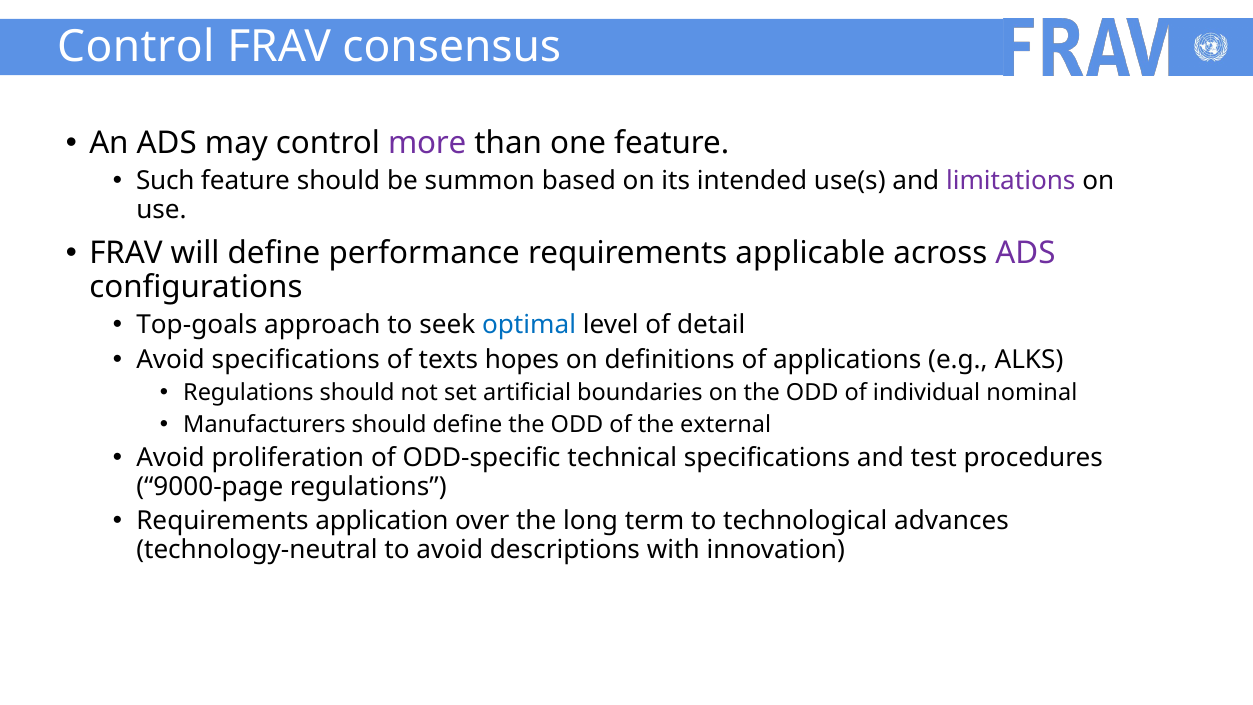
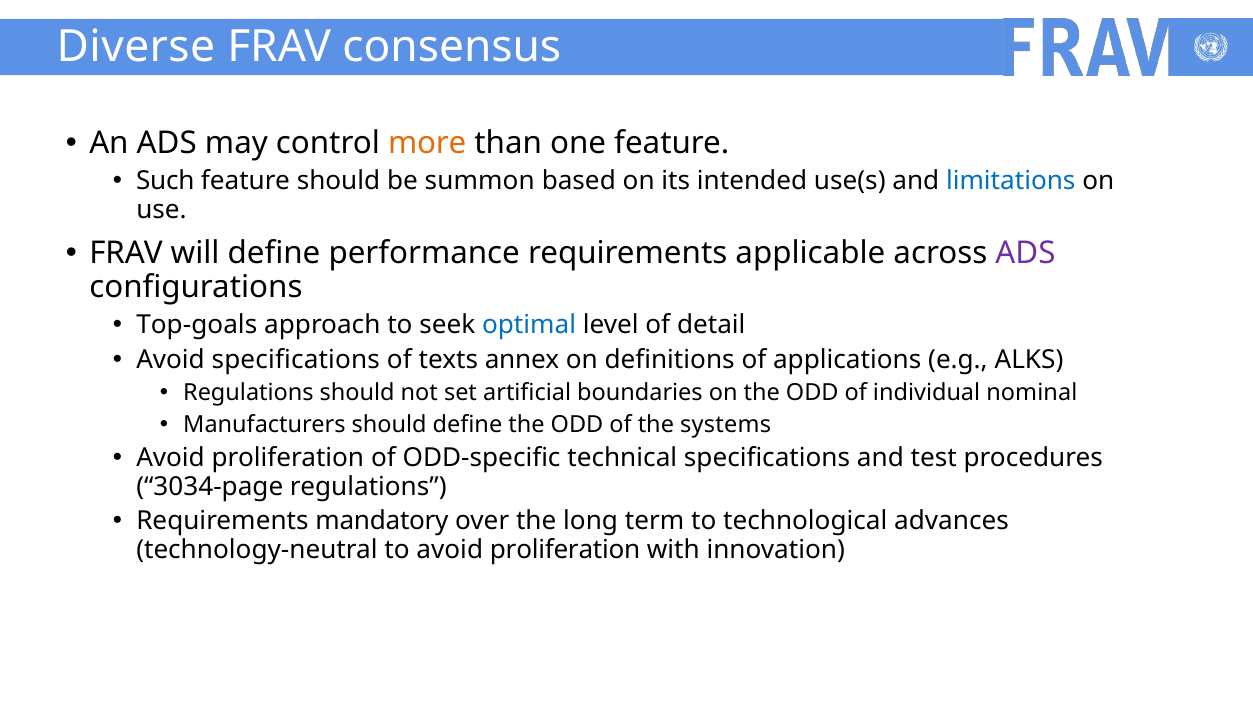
Control at (136, 47): Control -> Diverse
more colour: purple -> orange
limitations colour: purple -> blue
hopes: hopes -> annex
external: external -> systems
9000-page: 9000-page -> 3034-page
application: application -> mandatory
to avoid descriptions: descriptions -> proliferation
